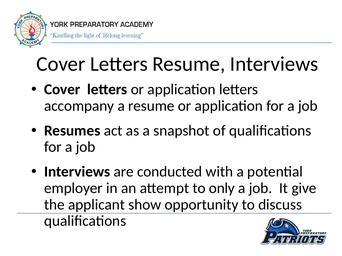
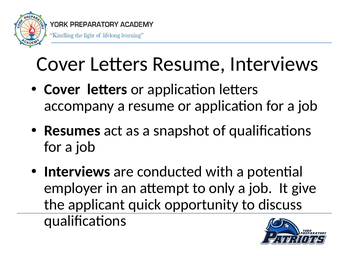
show: show -> quick
